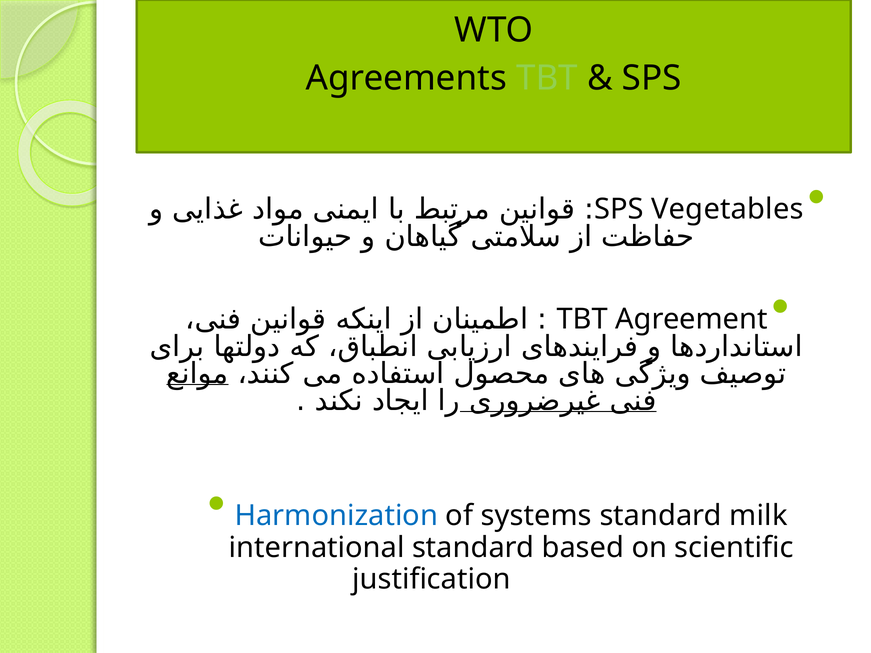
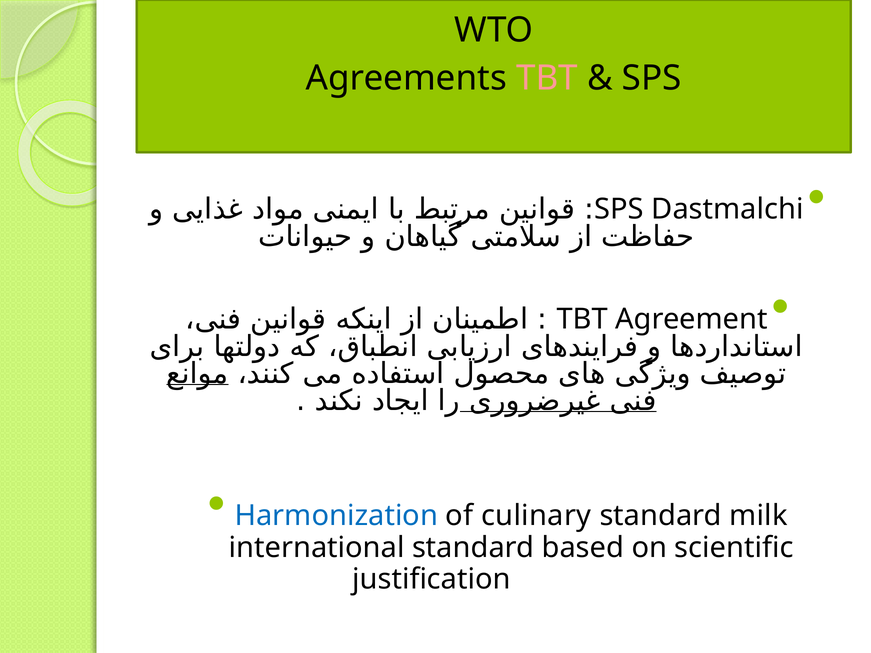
TBT at (547, 78) colour: light green -> pink
Vegetables: Vegetables -> Dastmalchi
systems: systems -> culinary
